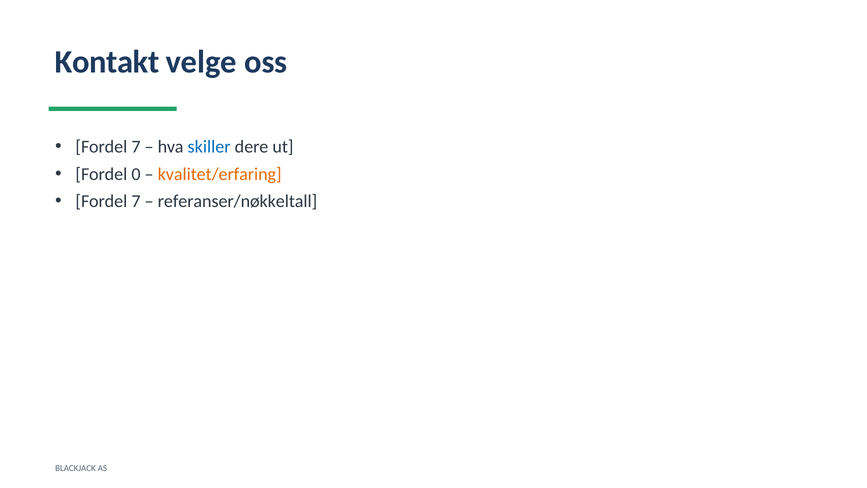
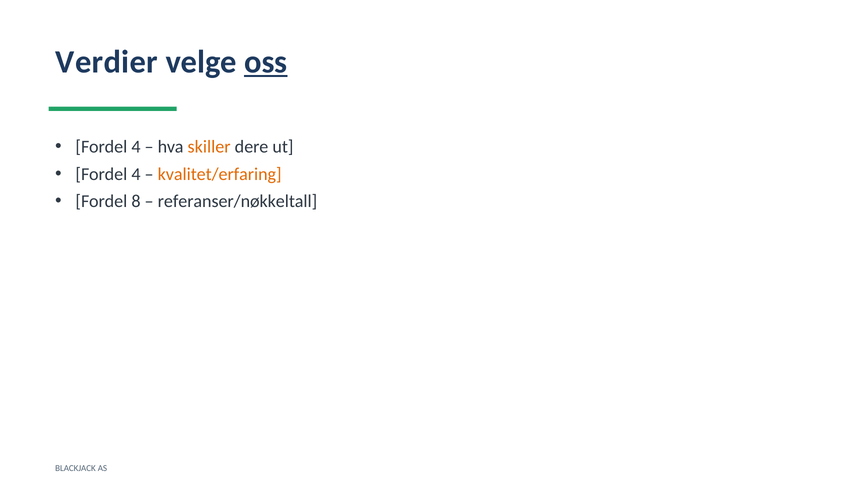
Kontakt: Kontakt -> Verdier
oss underline: none -> present
7 at (136, 147): 7 -> 4
skiller colour: blue -> orange
0 at (136, 174): 0 -> 4
7 at (136, 201): 7 -> 8
